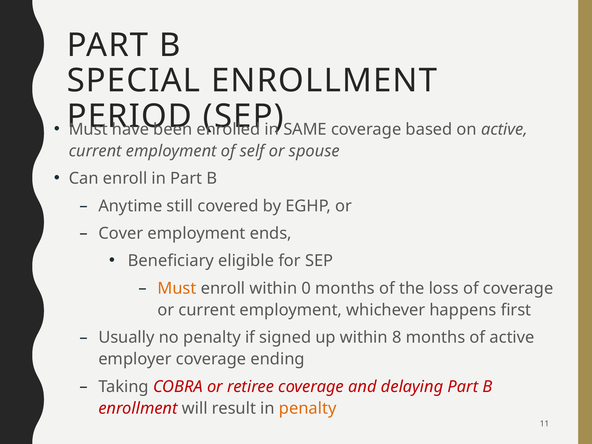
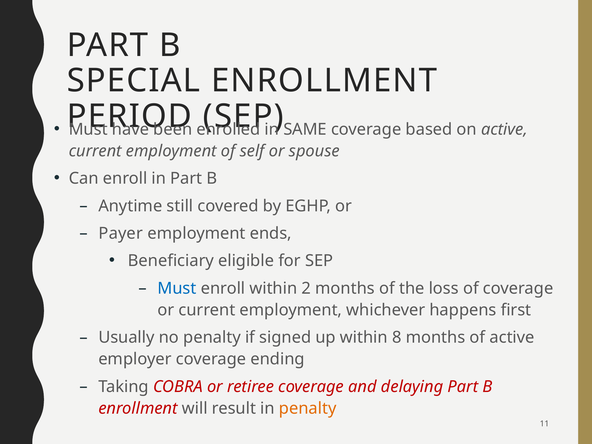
Cover: Cover -> Payer
Must at (177, 288) colour: orange -> blue
0: 0 -> 2
